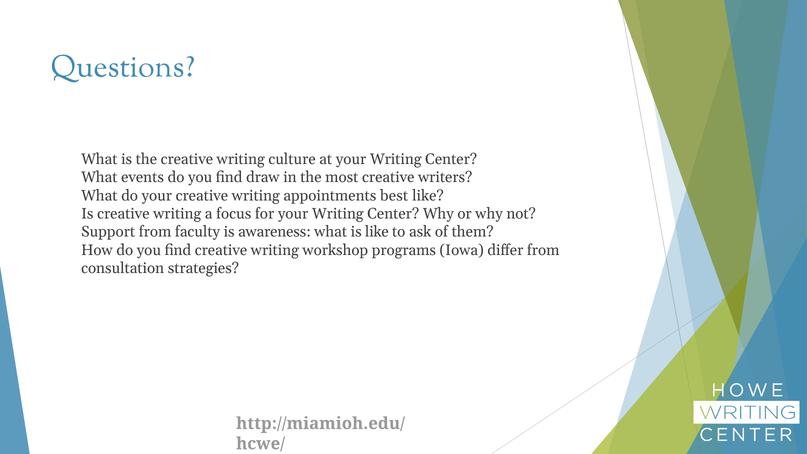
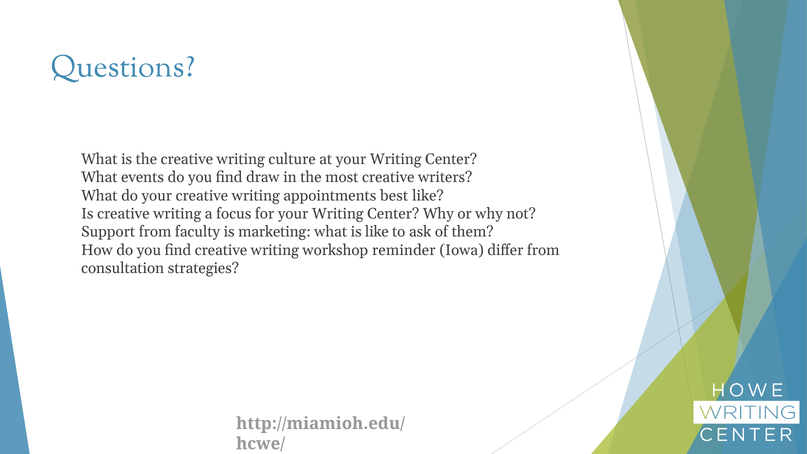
awareness: awareness -> marketing
programs: programs -> reminder
